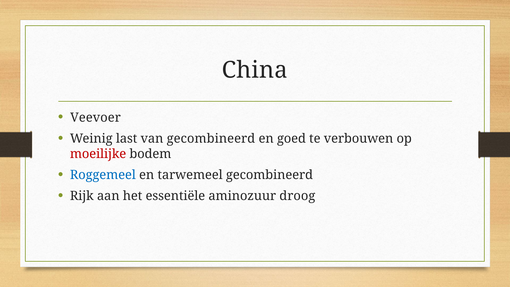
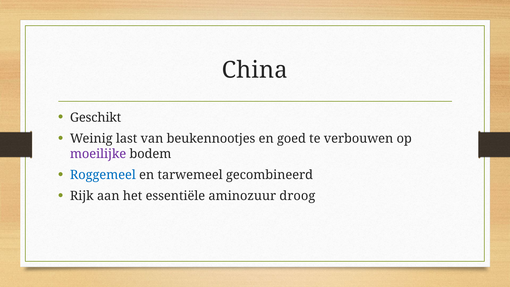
Veevoer: Veevoer -> Geschikt
van gecombineerd: gecombineerd -> beukennootjes
moeilijke colour: red -> purple
